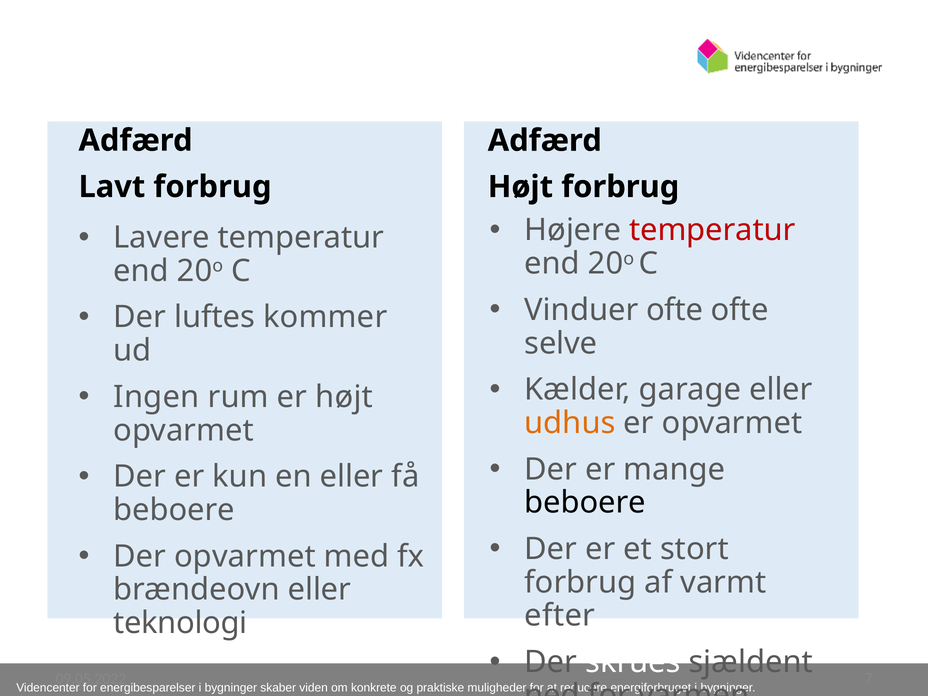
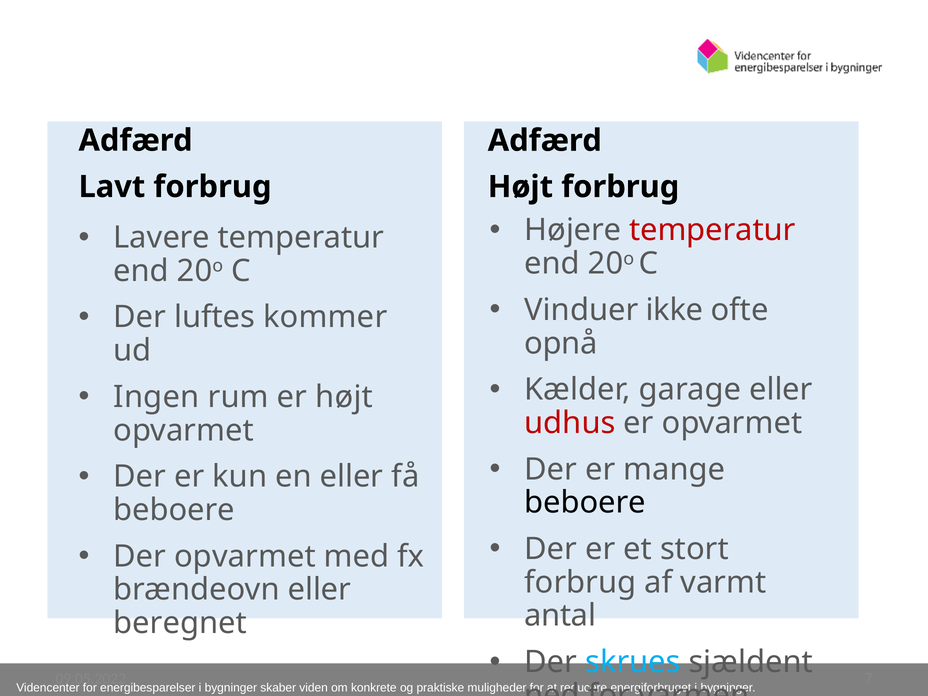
Vinduer ofte: ofte -> ikke
selve: selve -> opnå
udhus colour: orange -> red
efter: efter -> antal
teknologi: teknologi -> beregnet
skrues colour: white -> light blue
